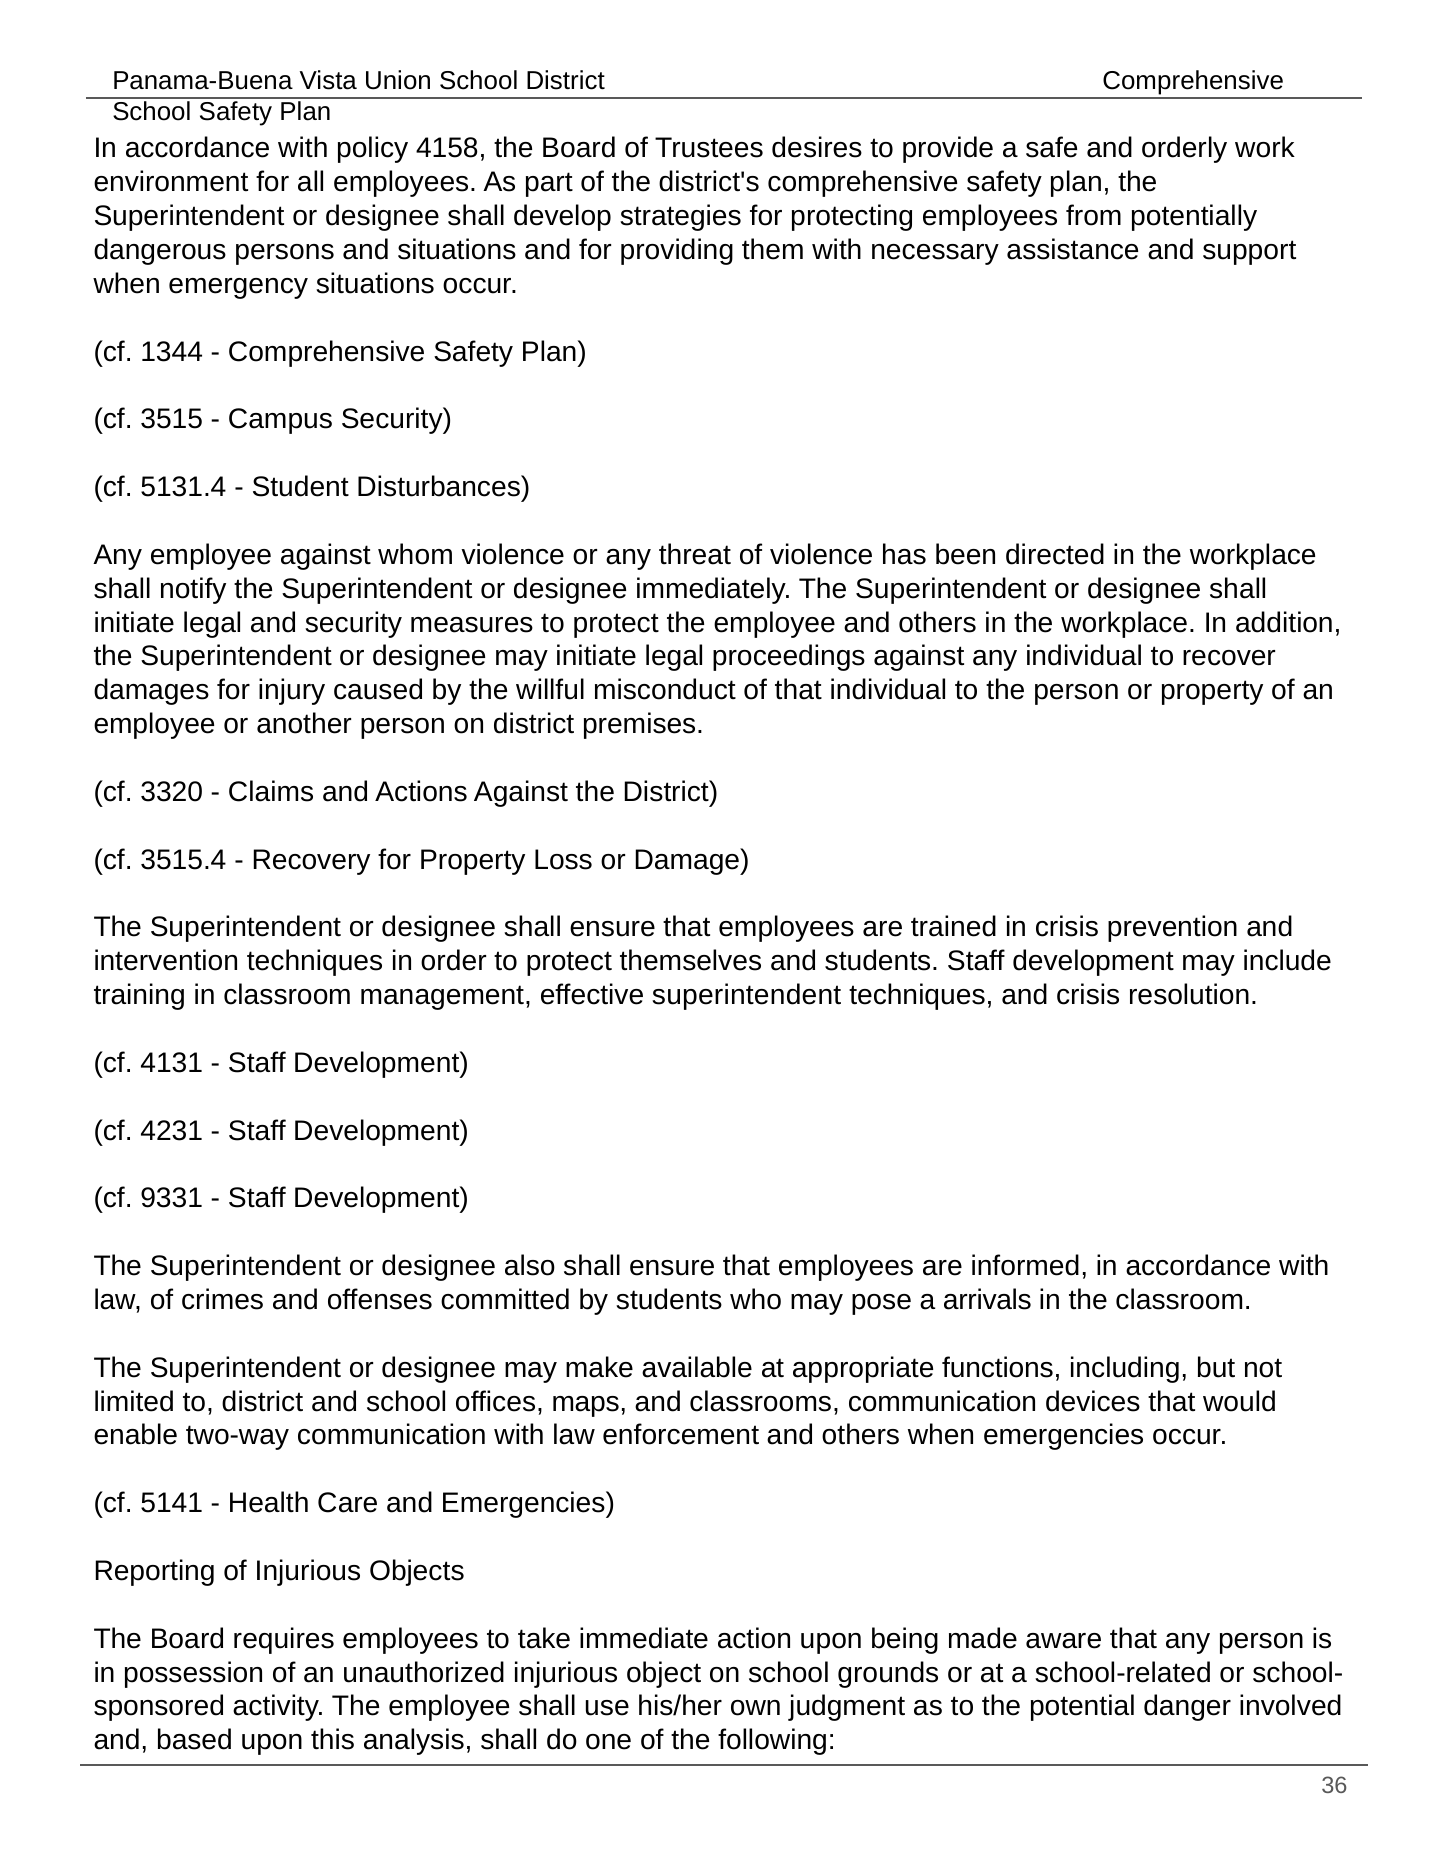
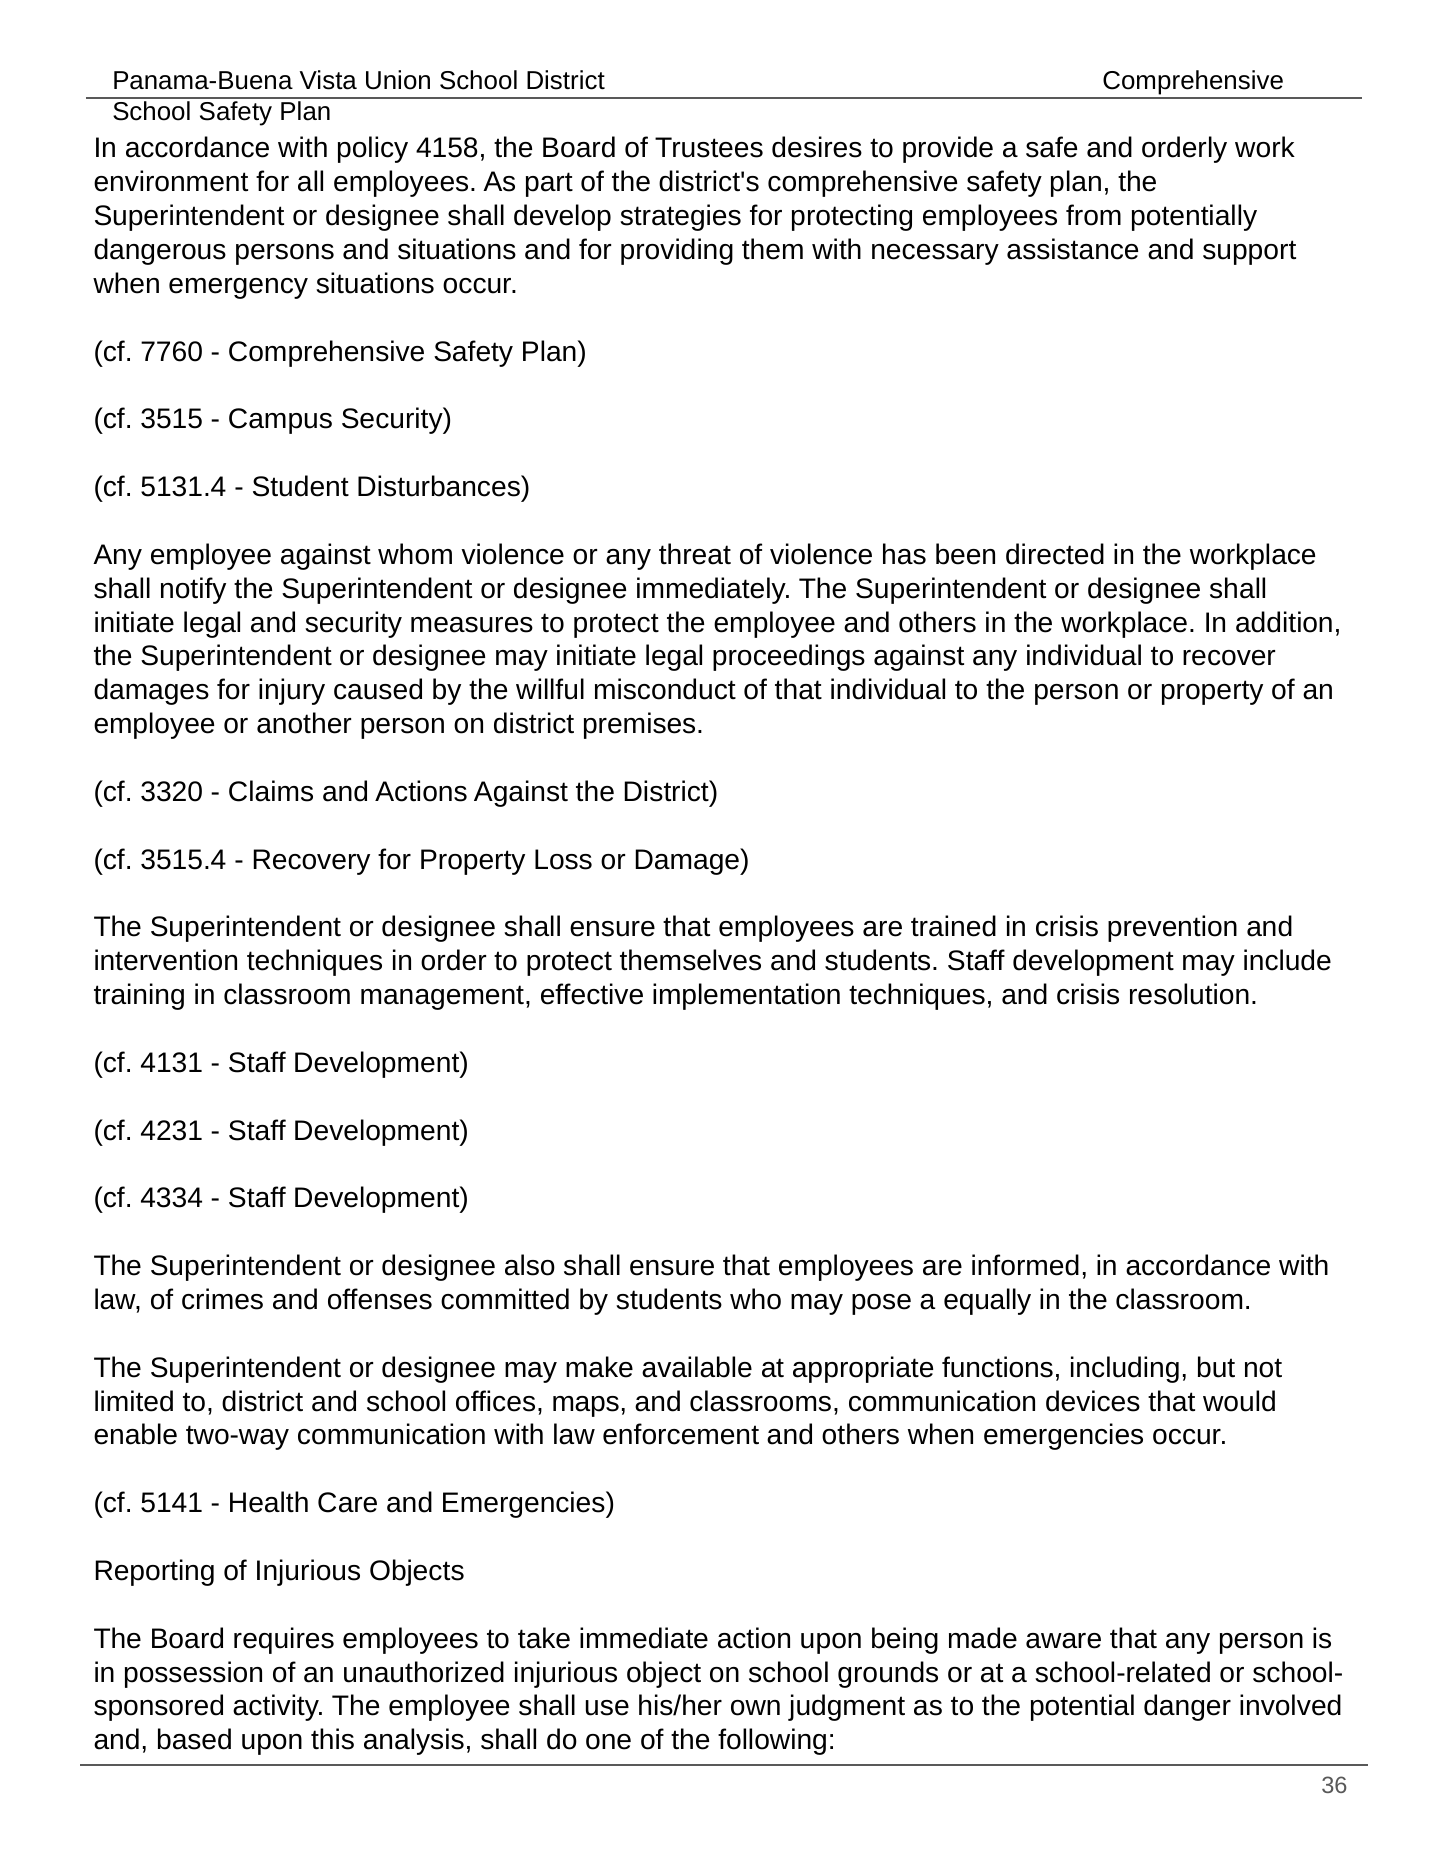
1344: 1344 -> 7760
effective superintendent: superintendent -> implementation
9331: 9331 -> 4334
arrivals: arrivals -> equally
